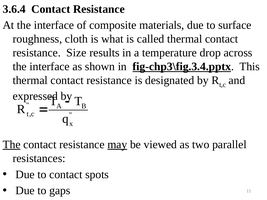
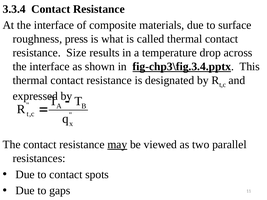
3.6.4: 3.6.4 -> 3.3.4
cloth: cloth -> press
The at (12, 145) underline: present -> none
